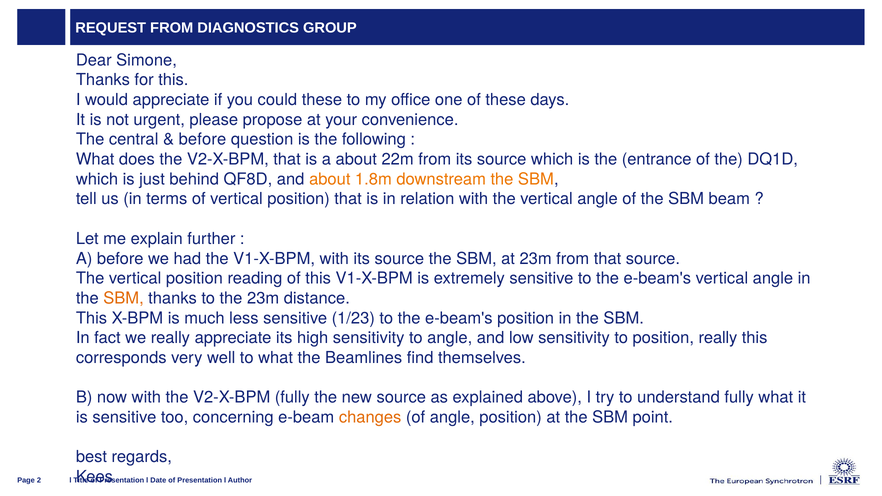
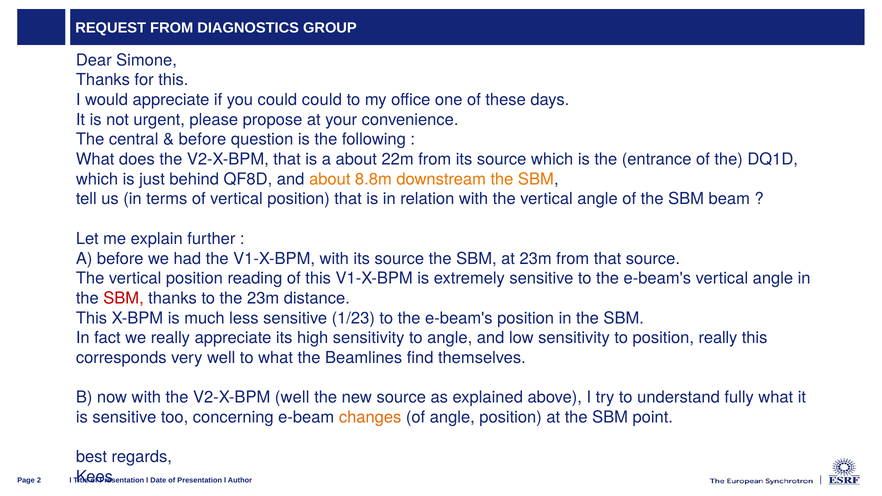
could these: these -> could
1.8m: 1.8m -> 8.8m
SBM at (124, 298) colour: orange -> red
V2-X-BPM fully: fully -> well
